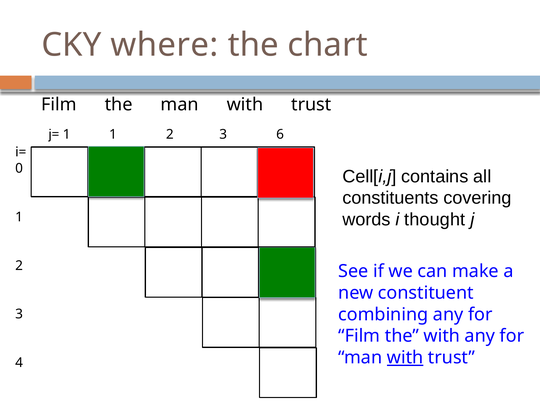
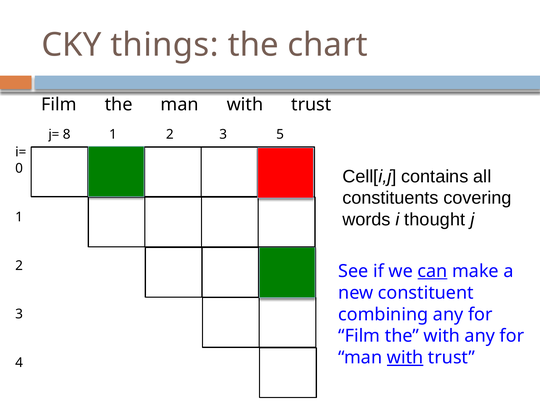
where: where -> things
1 at (67, 134): 1 -> 8
6: 6 -> 5
can underline: none -> present
